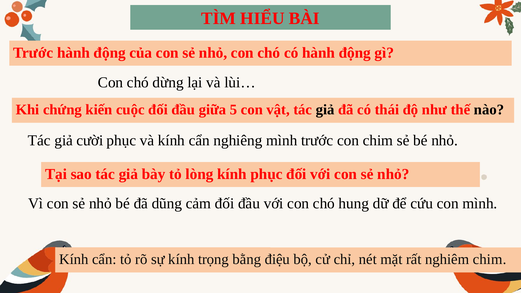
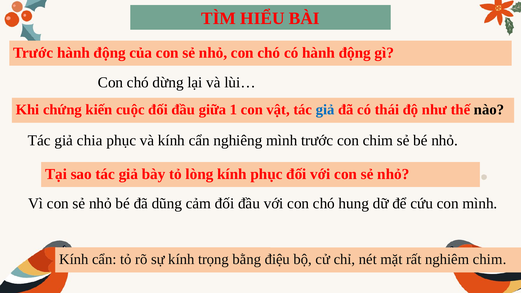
5: 5 -> 1
giả at (325, 110) colour: black -> blue
cười: cười -> chia
